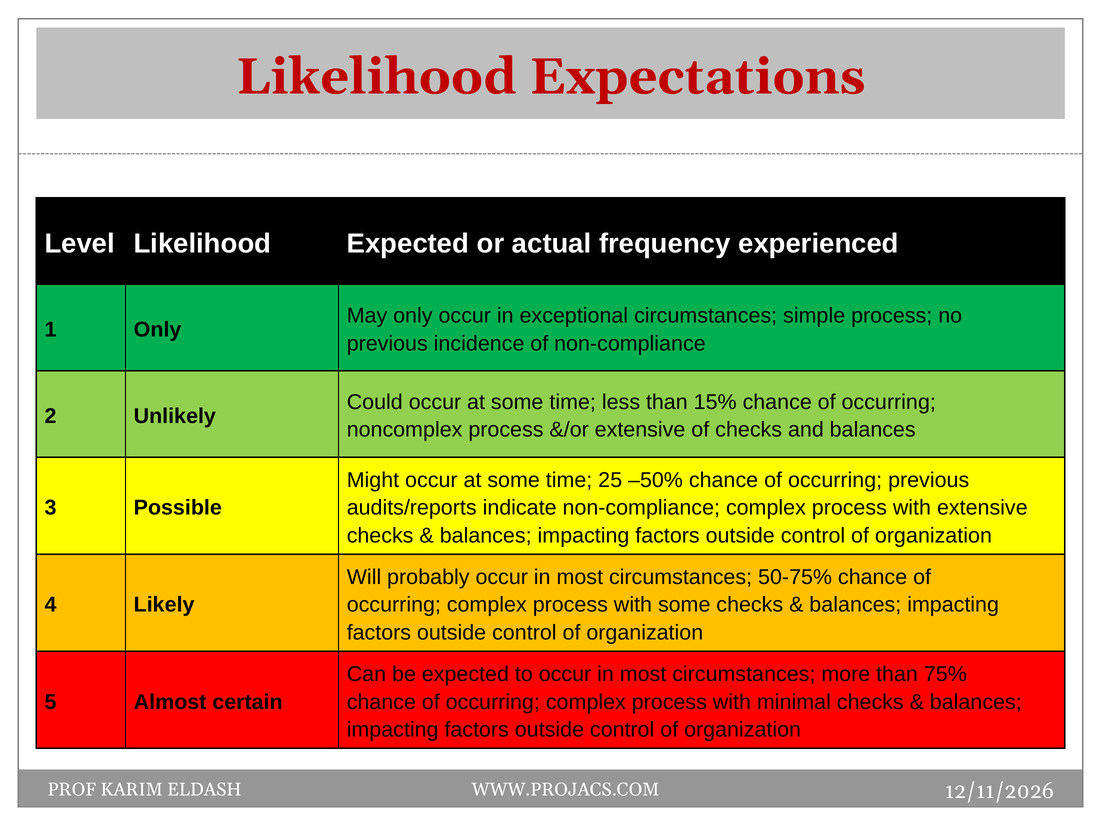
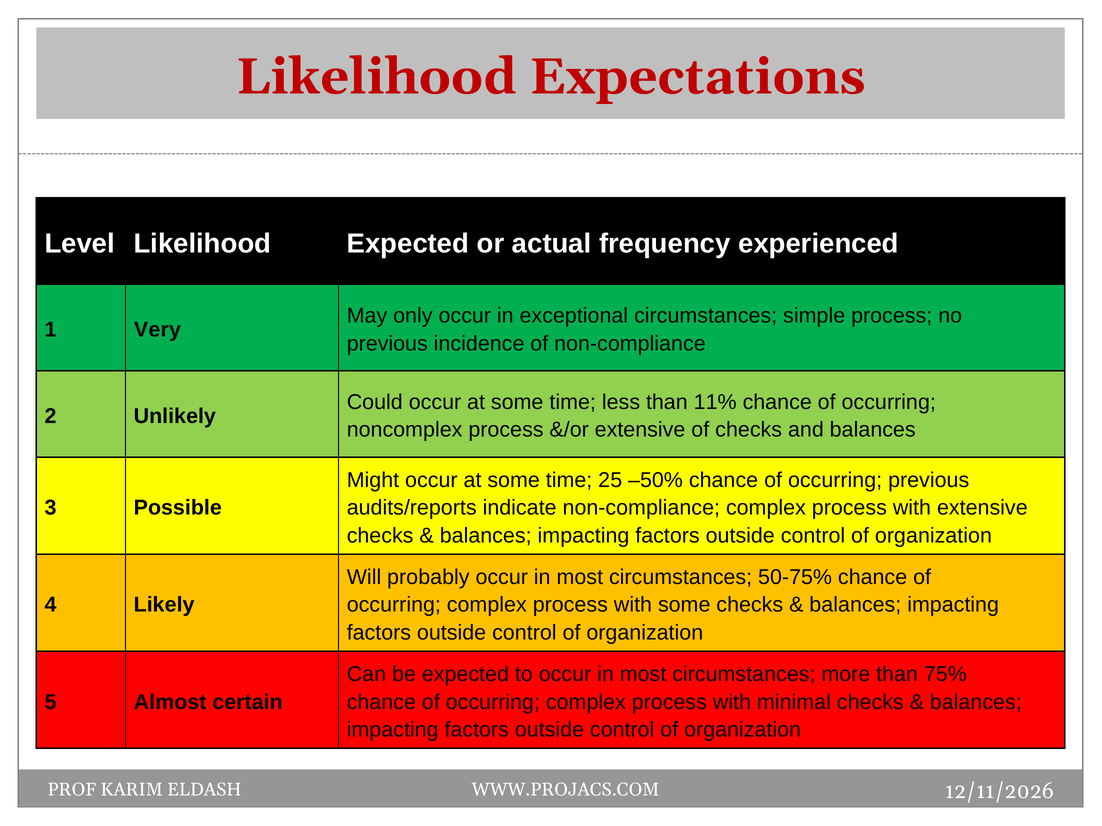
1 Only: Only -> Very
15%: 15% -> 11%
